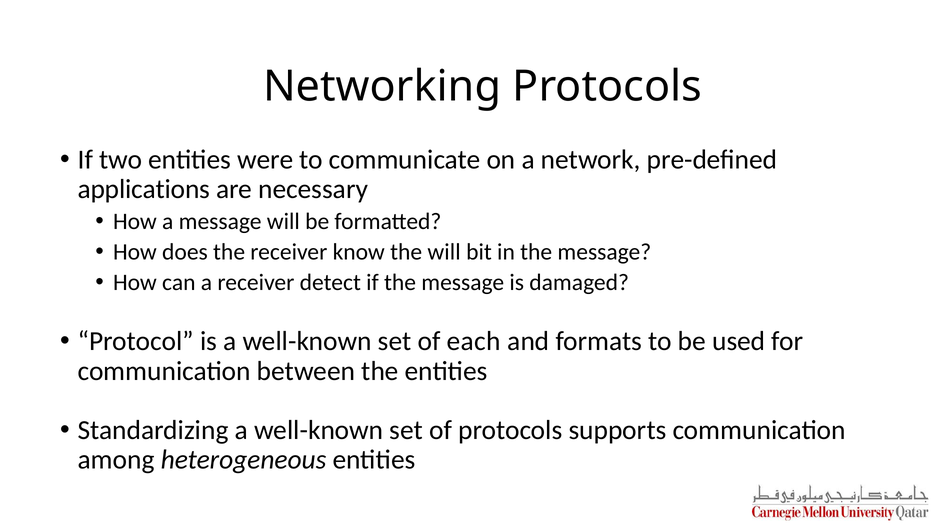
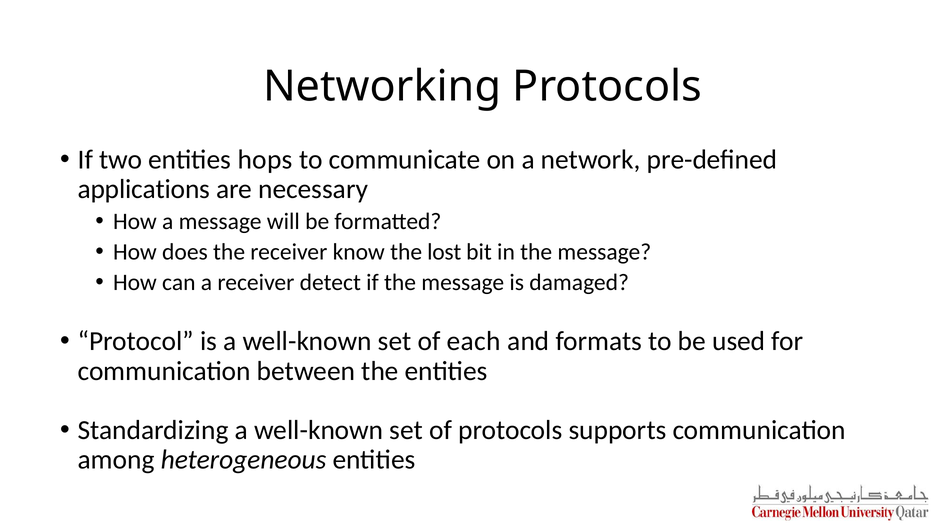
were: were -> hops
the will: will -> lost
